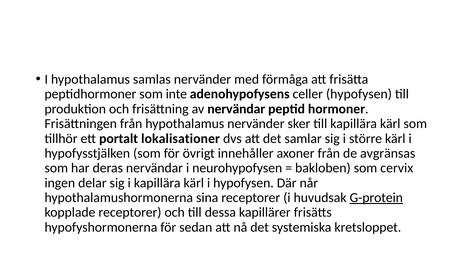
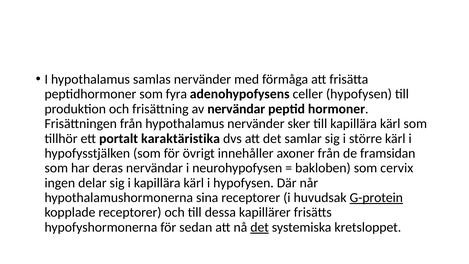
inte: inte -> fyra
lokalisationer: lokalisationer -> karaktäristika
avgränsas: avgränsas -> framsidan
det at (260, 227) underline: none -> present
